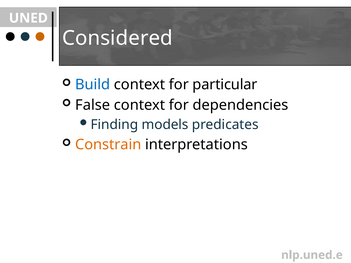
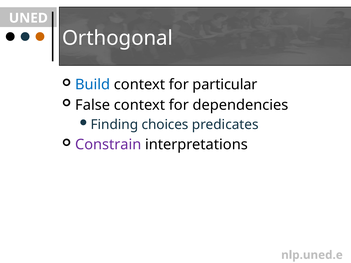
Considered: Considered -> Orthogonal
models: models -> choices
Constrain colour: orange -> purple
